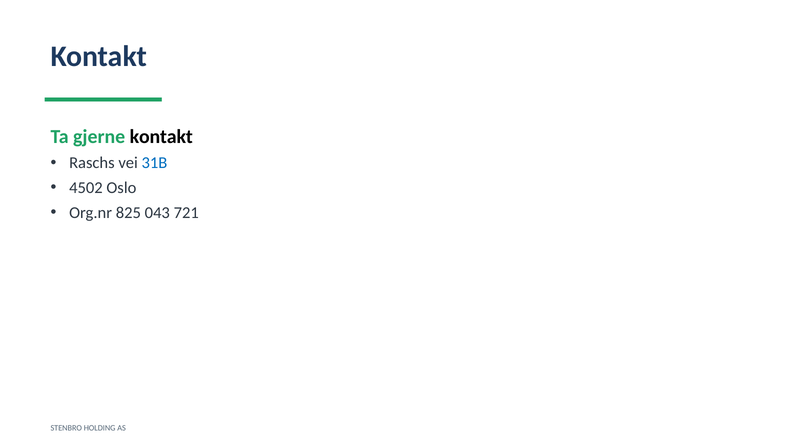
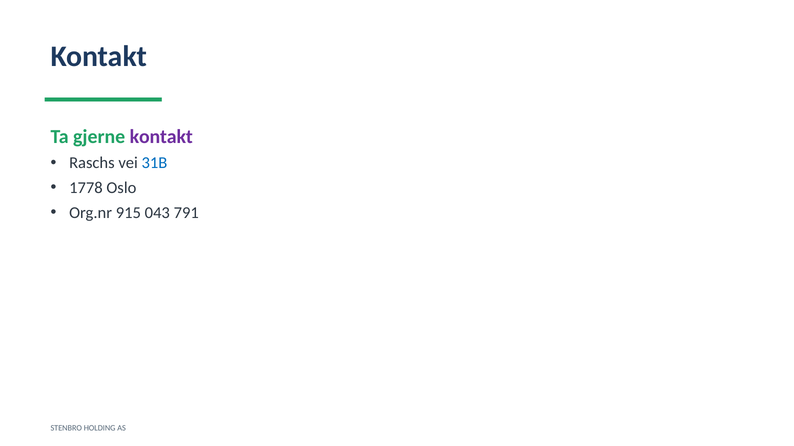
kontakt at (161, 137) colour: black -> purple
4502: 4502 -> 1778
825: 825 -> 915
721: 721 -> 791
